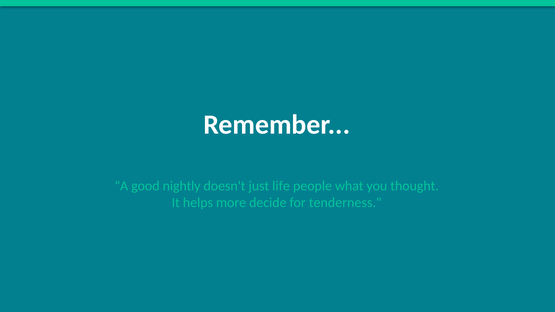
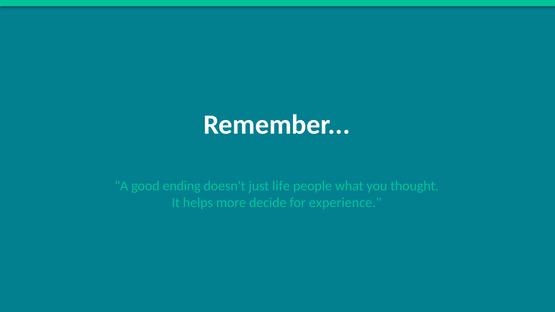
nightly: nightly -> ending
tenderness: tenderness -> experience
